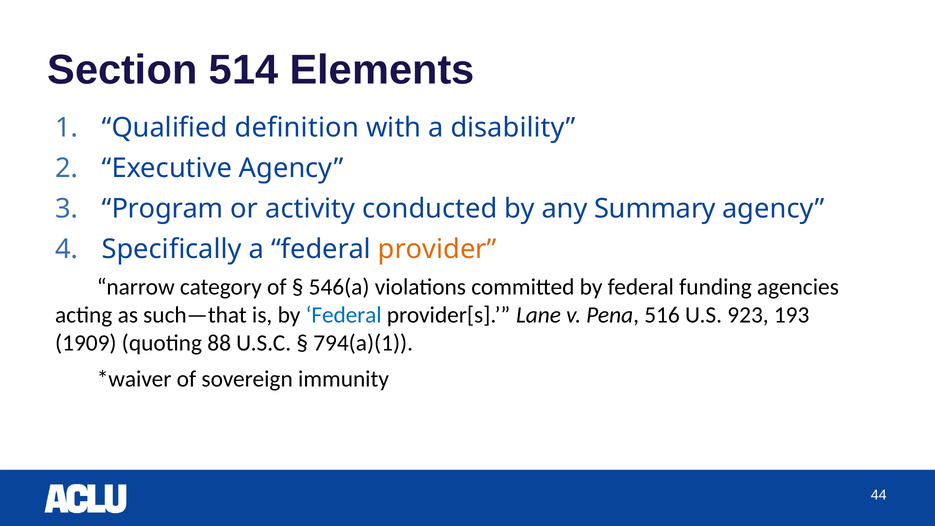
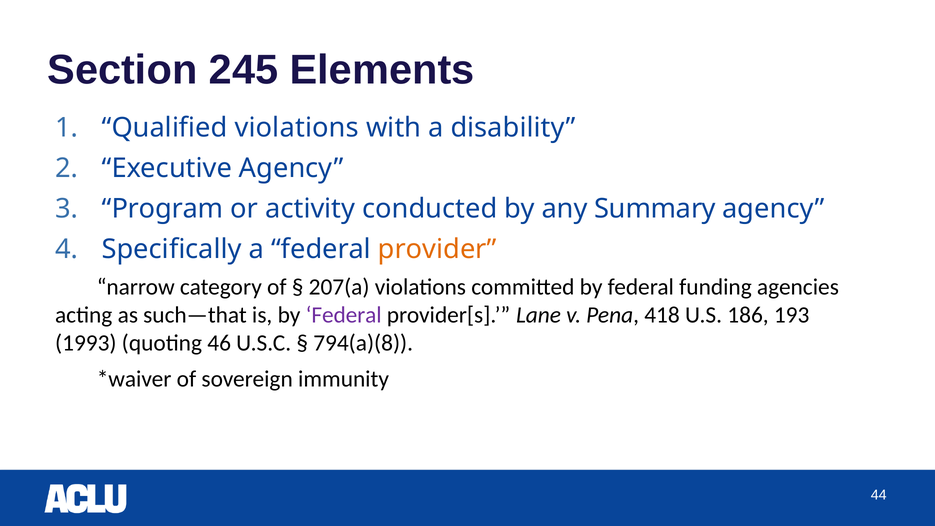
514: 514 -> 245
Qualified definition: definition -> violations
546(a: 546(a -> 207(a
Federal at (344, 315) colour: blue -> purple
516: 516 -> 418
923: 923 -> 186
1909: 1909 -> 1993
88: 88 -> 46
794(a)(1: 794(a)(1 -> 794(a)(8
